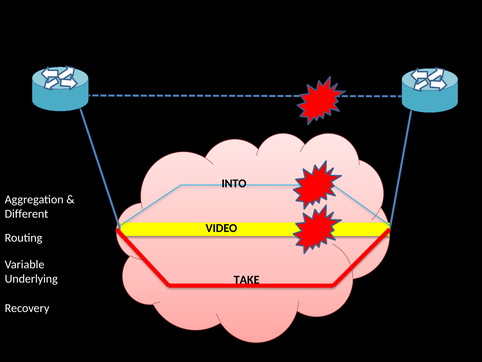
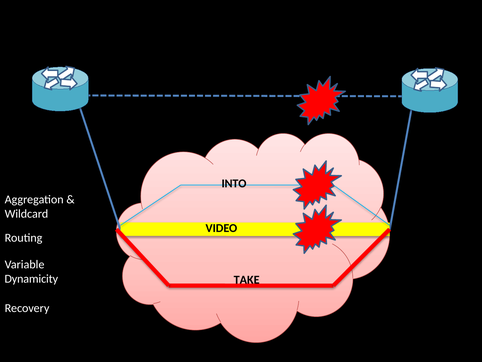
Different: Different -> Wildcard
Underlying: Underlying -> Dynamicity
